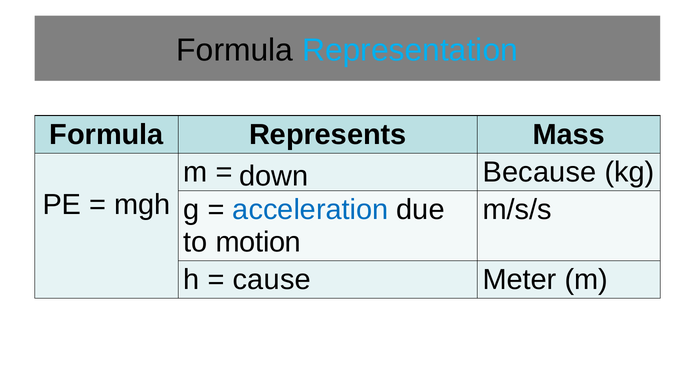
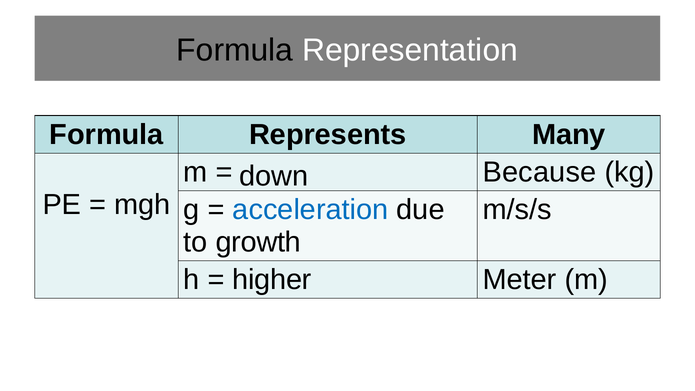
Representation colour: light blue -> white
Mass: Mass -> Many
motion: motion -> growth
cause: cause -> higher
